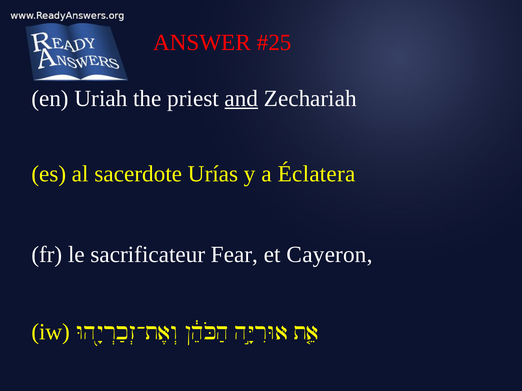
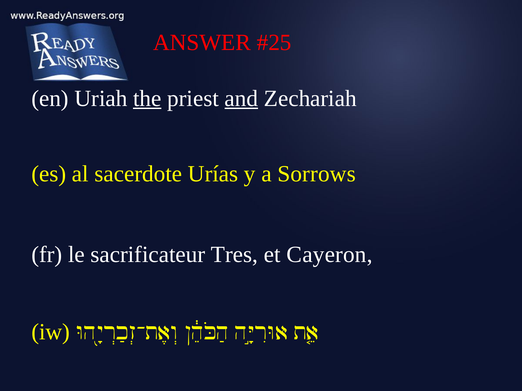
the underline: none -> present
Éclatera: Éclatera -> Sorrows
Fear: Fear -> Tres
